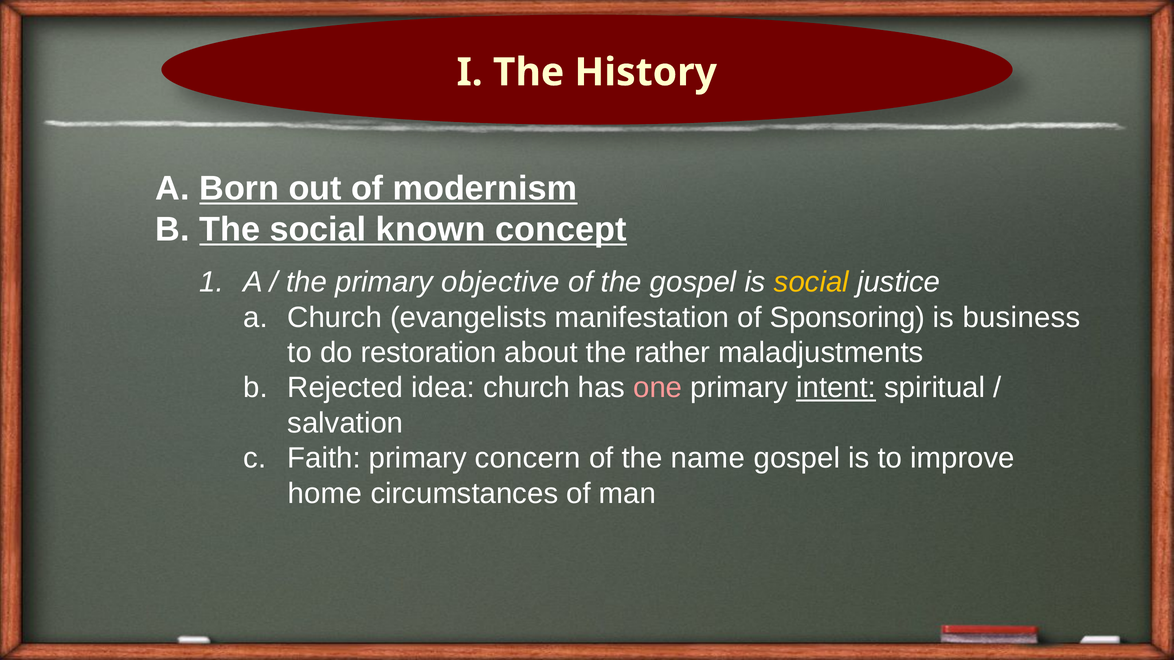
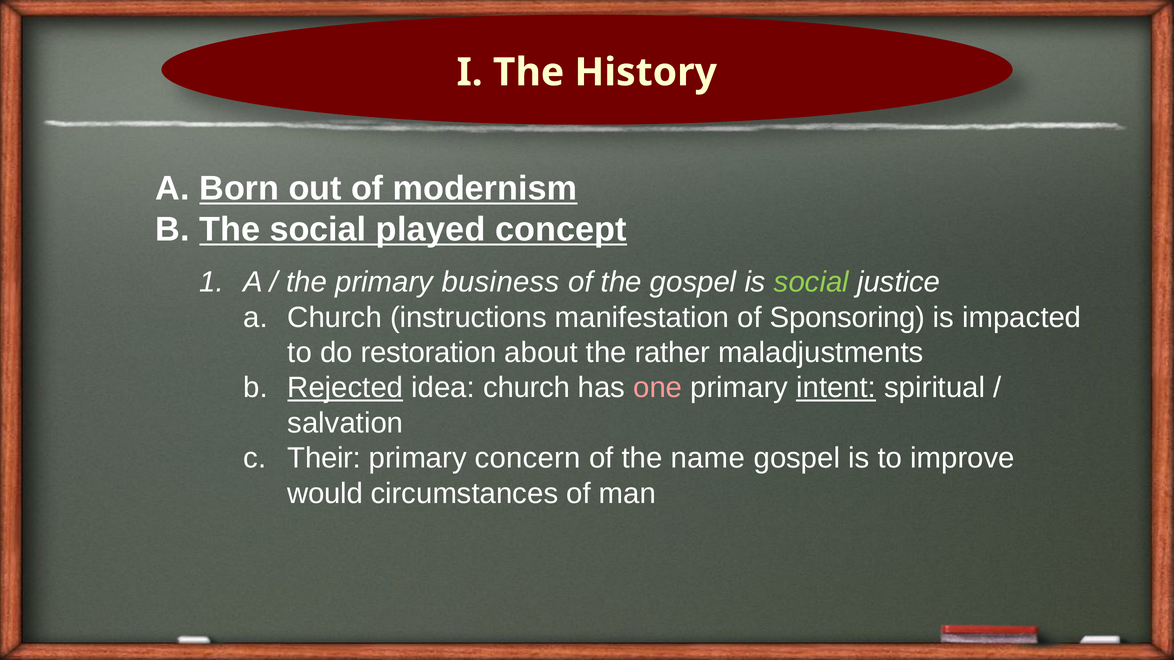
known: known -> played
objective: objective -> business
social at (811, 282) colour: yellow -> light green
evangelists: evangelists -> instructions
business: business -> impacted
Rejected underline: none -> present
Faith: Faith -> Their
home: home -> would
